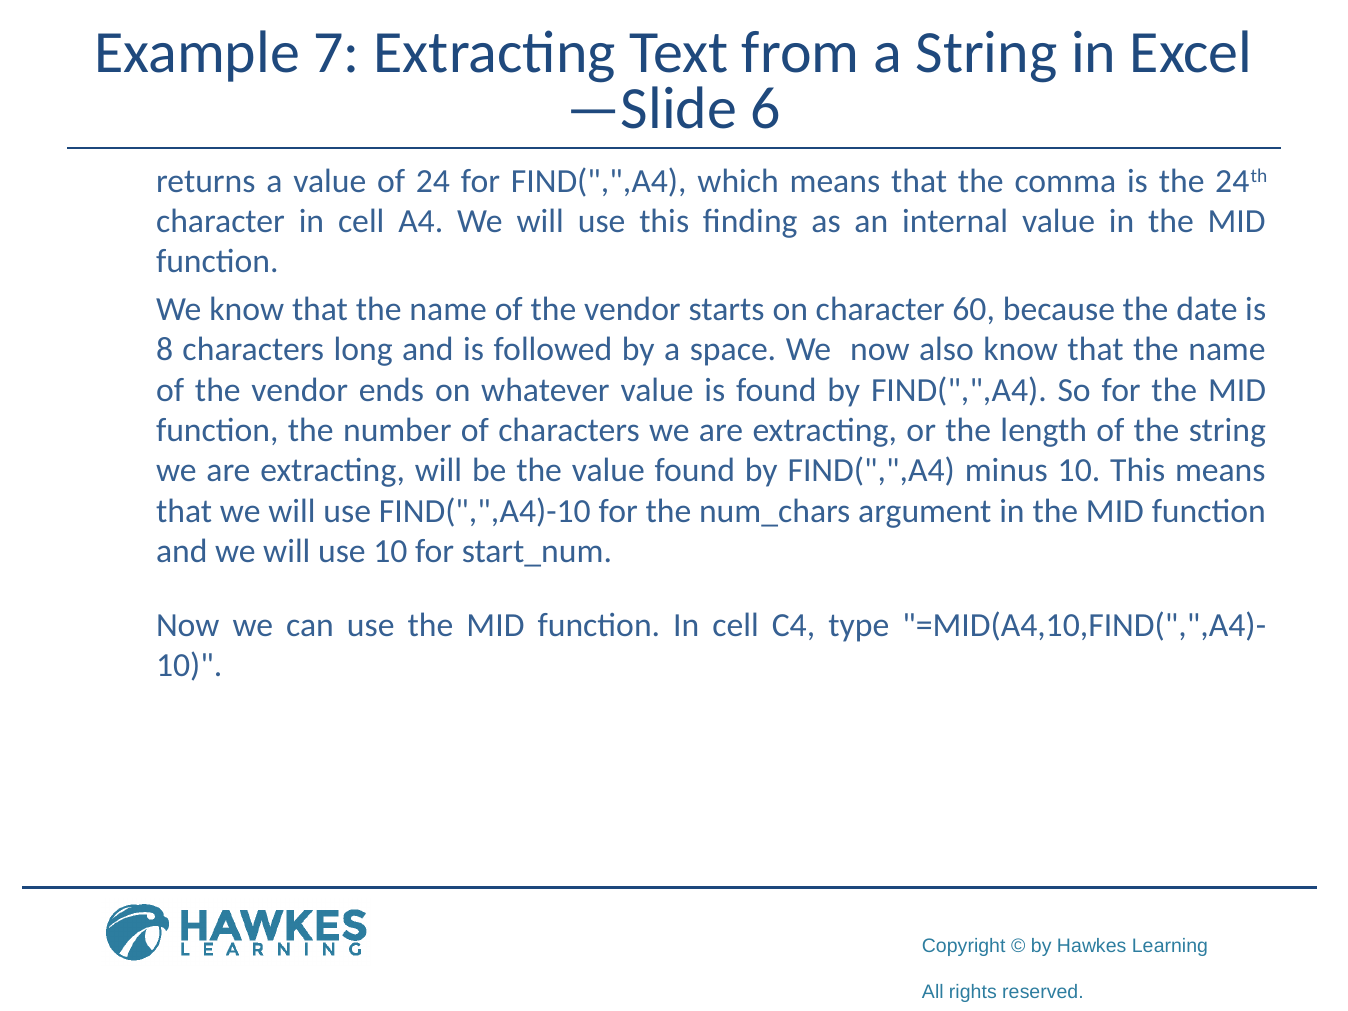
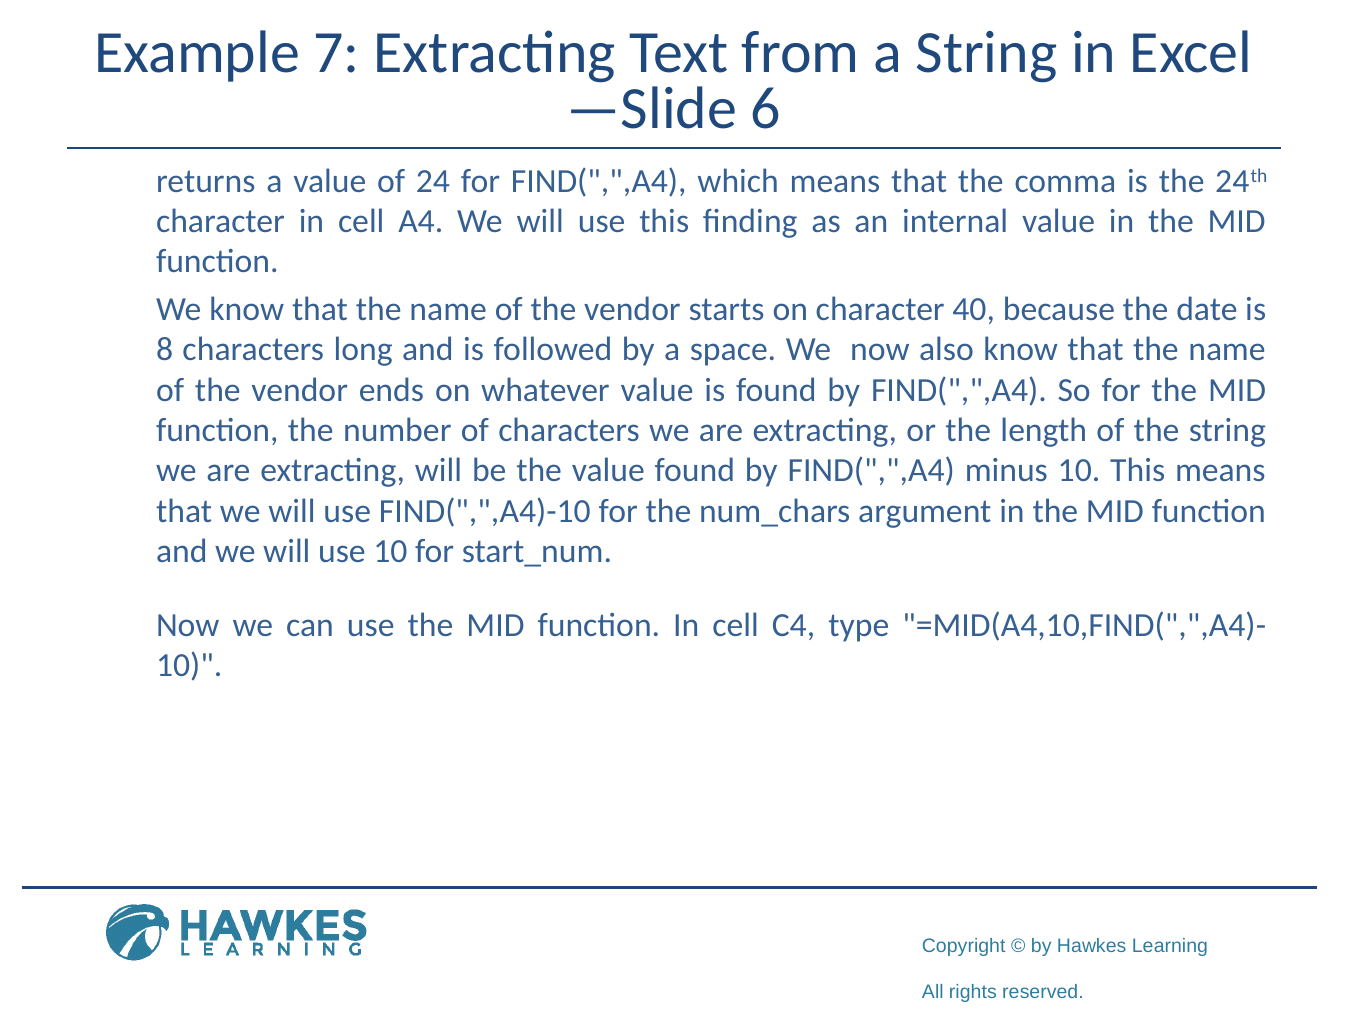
60: 60 -> 40
